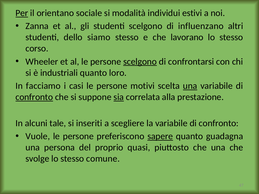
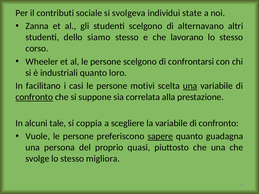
Per underline: present -> none
orientano: orientano -> contributi
modalità: modalità -> svolgeva
estivi: estivi -> state
influenzano: influenzano -> alternavano
scelgono at (140, 62) underline: present -> none
facciamo: facciamo -> facilitano
sia underline: present -> none
inseriti: inseriti -> coppia
comune: comune -> migliora
